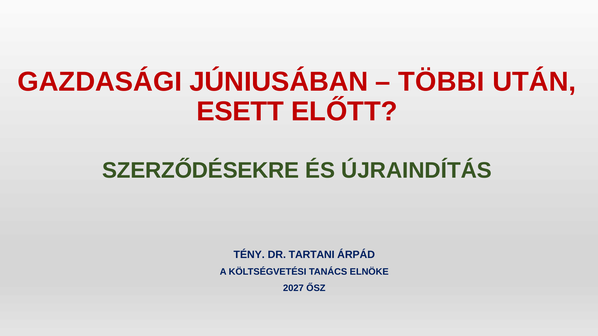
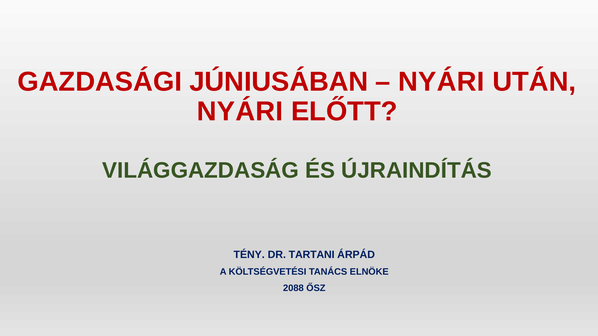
TÖBBI at (441, 82): TÖBBI -> NYÁRI
ESETT at (240, 112): ESETT -> NYÁRI
SZERZŐDÉSEKRE: SZERZŐDÉSEKRE -> VILÁGGAZDASÁG
2027: 2027 -> 2088
